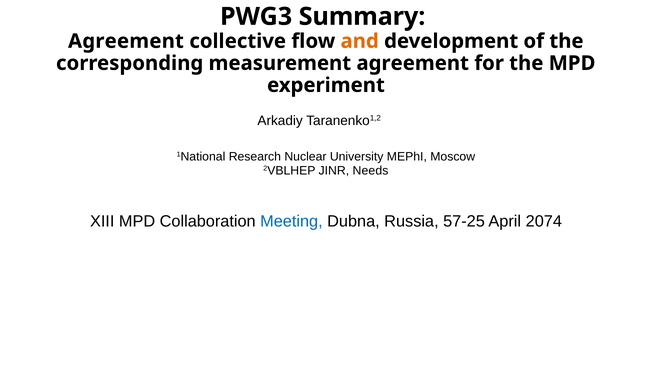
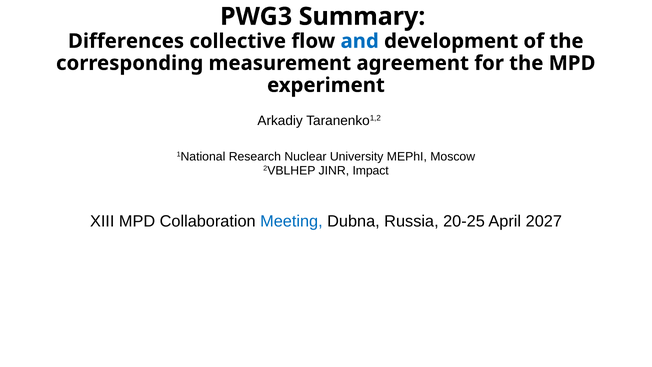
Agreement at (126, 41): Agreement -> Differences
and colour: orange -> blue
Needs: Needs -> Impact
57-25: 57-25 -> 20-25
2074: 2074 -> 2027
